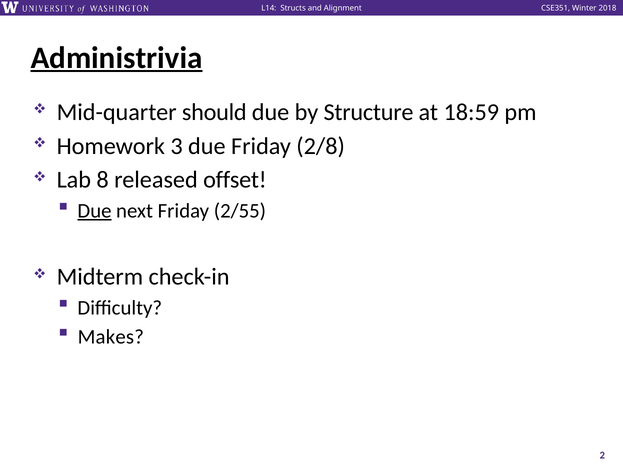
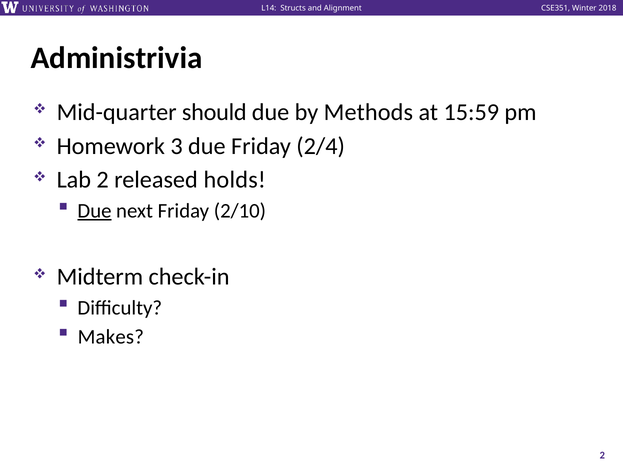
Administrivia underline: present -> none
Structure: Structure -> Methods
18:59: 18:59 -> 15:59
2/8: 2/8 -> 2/4
Lab 8: 8 -> 2
offset: offset -> holds
2/55: 2/55 -> 2/10
